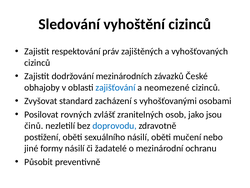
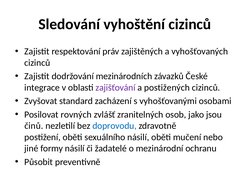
obhajoby: obhajoby -> integrace
zajišťování colour: blue -> purple
neomezené: neomezené -> postižených
